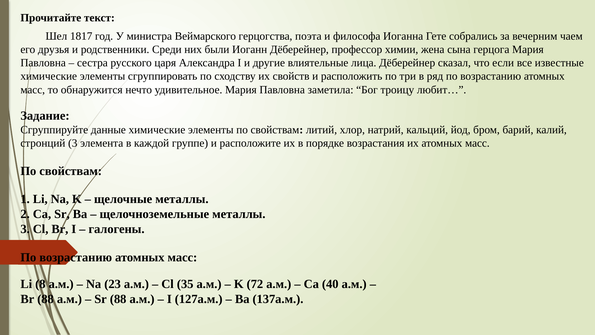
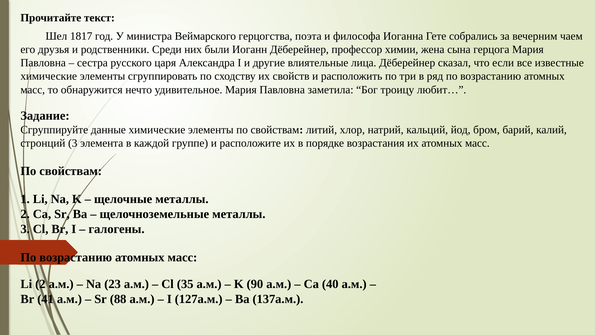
Li 8: 8 -> 2
72: 72 -> 90
Br 88: 88 -> 41
